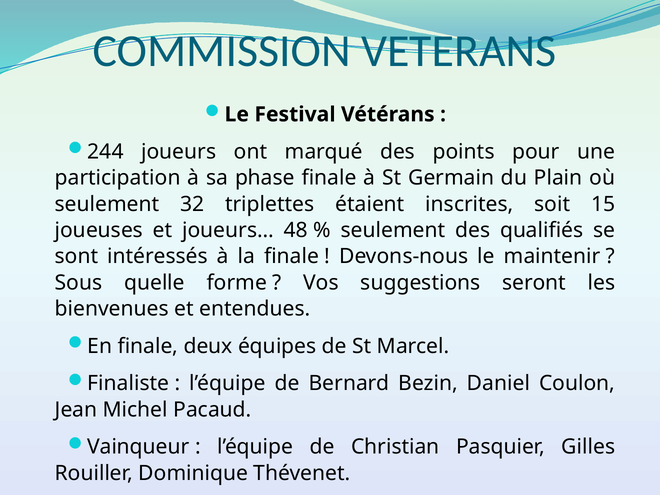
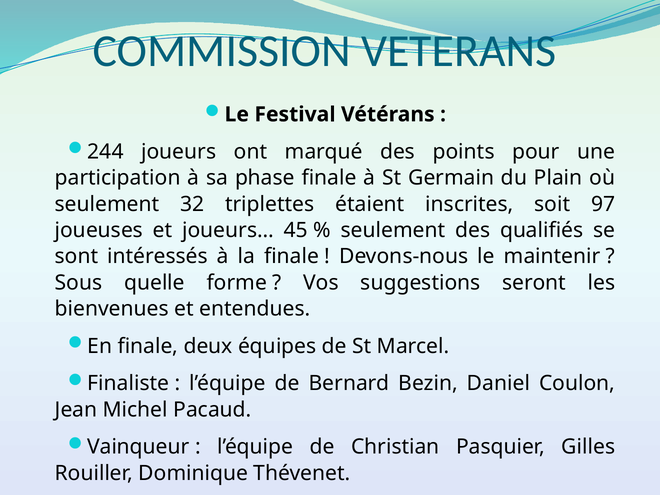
15: 15 -> 97
48: 48 -> 45
